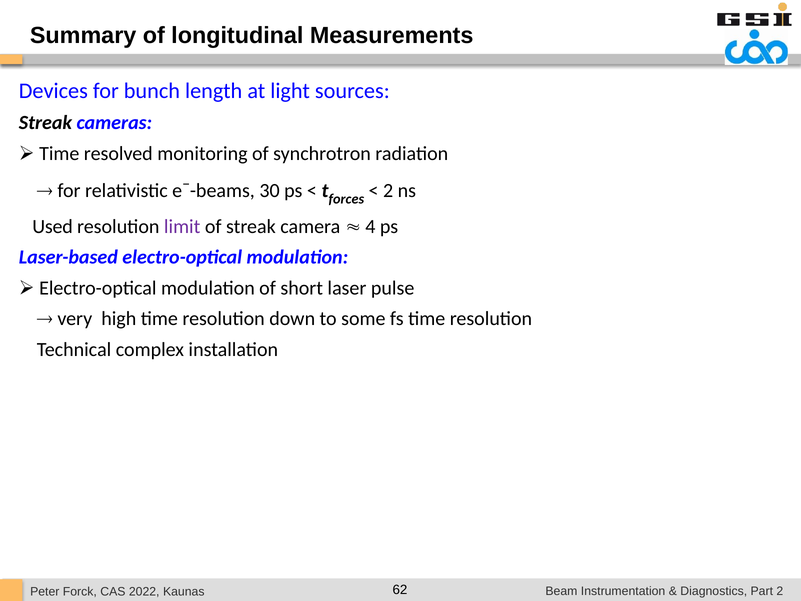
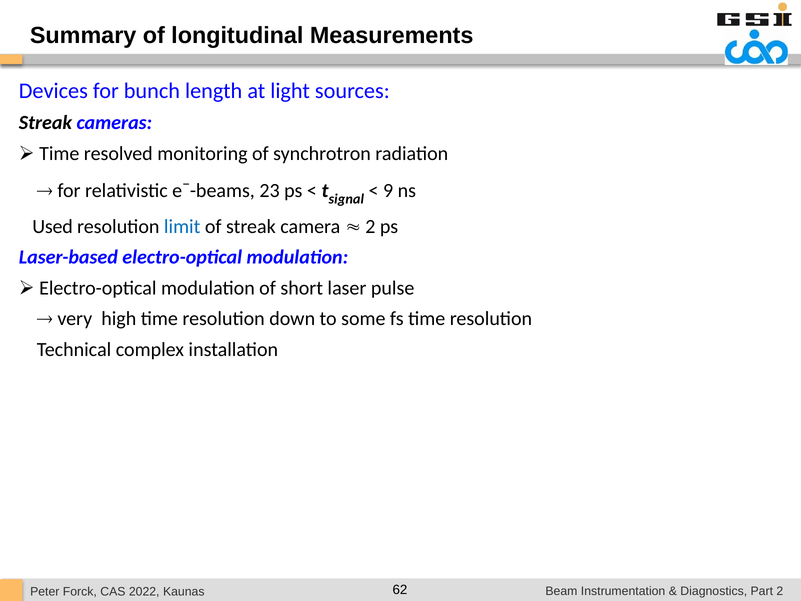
30: 30 -> 23
forces: forces -> signal
2 at (388, 191): 2 -> 9
limit colour: purple -> blue
4 at (370, 226): 4 -> 2
